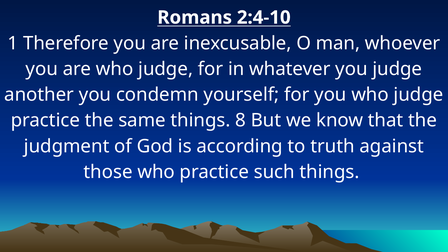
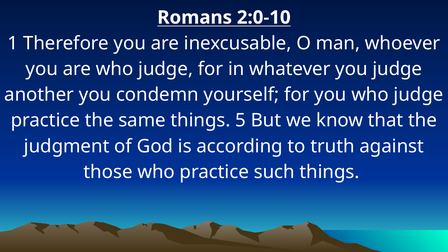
2:4-10: 2:4-10 -> 2:0-10
8: 8 -> 5
